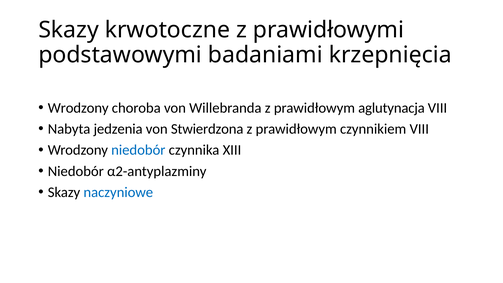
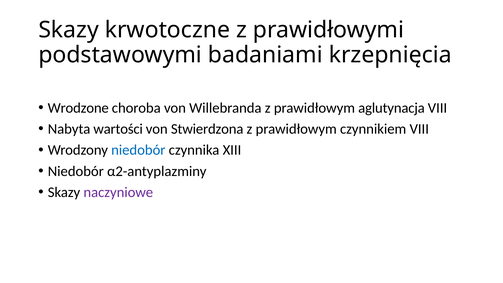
Wrodzony at (78, 108): Wrodzony -> Wrodzone
jedzenia: jedzenia -> wartości
naczyniowe colour: blue -> purple
